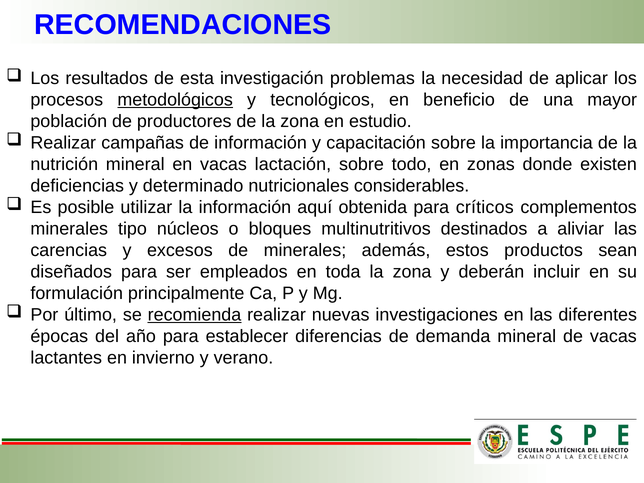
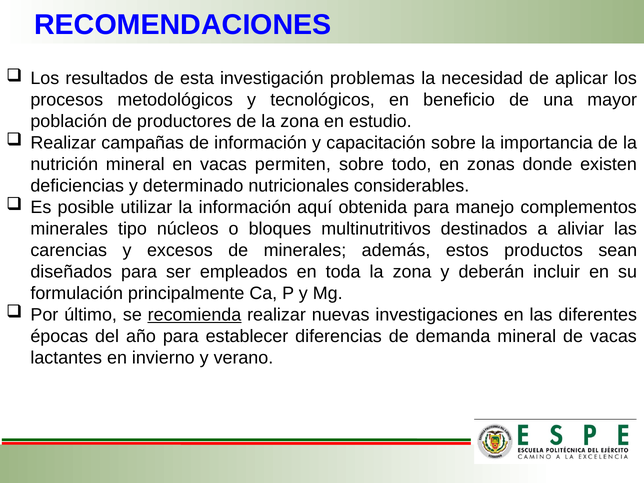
metodológicos underline: present -> none
lactación: lactación -> permiten
críticos: críticos -> manejo
